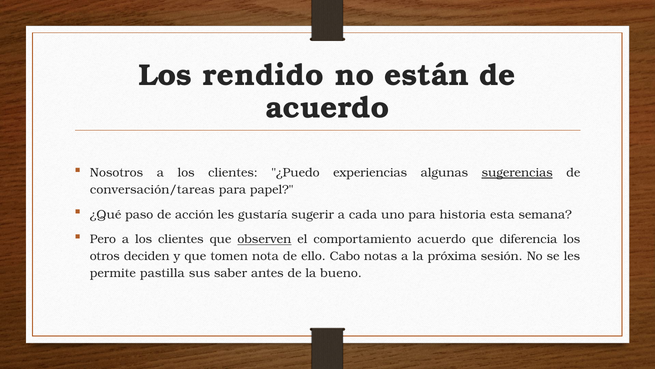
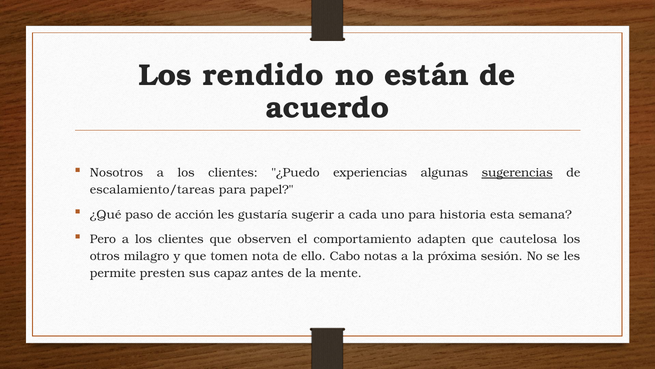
conversación/tareas: conversación/tareas -> escalamiento/tareas
observen underline: present -> none
comportamiento acuerdo: acuerdo -> adapten
diferencia: diferencia -> cautelosa
deciden: deciden -> milagro
pastilla: pastilla -> presten
saber: saber -> capaz
bueno: bueno -> mente
